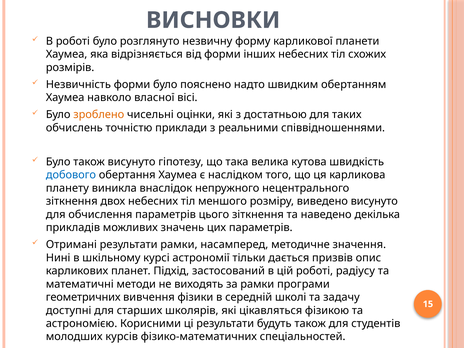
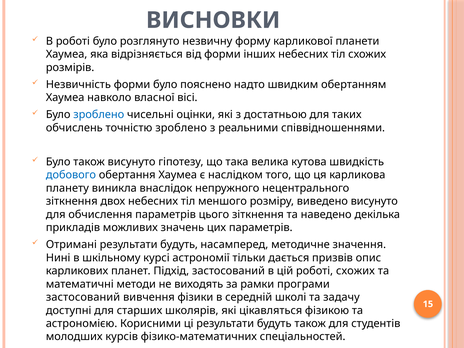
зроблено at (99, 115) colour: orange -> blue
точністю приклади: приклади -> зроблено
Отримані результати рамки: рамки -> будуть
роботі радіусу: радіусу -> схожих
геометричних at (83, 297): геометричних -> застосований
